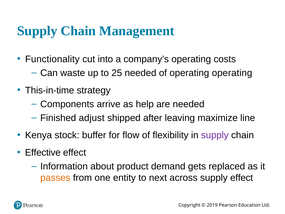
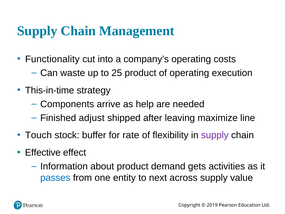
25 needed: needed -> product
operating operating: operating -> execution
Kenya: Kenya -> Touch
flow: flow -> rate
replaced: replaced -> activities
passes colour: orange -> blue
supply effect: effect -> value
